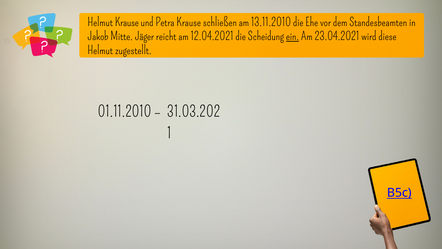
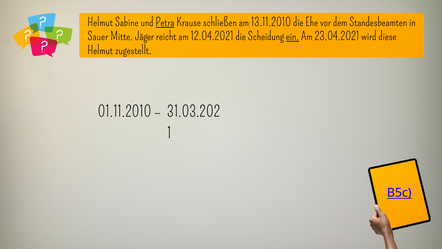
Helmut Krause: Krause -> Sabine
Petra underline: none -> present
Jakob: Jakob -> Sauer
